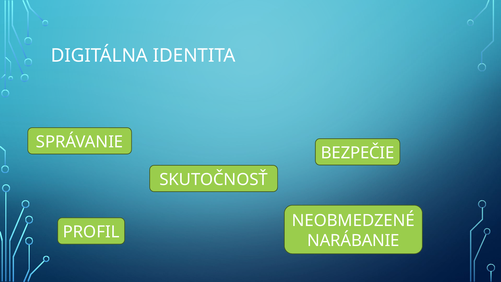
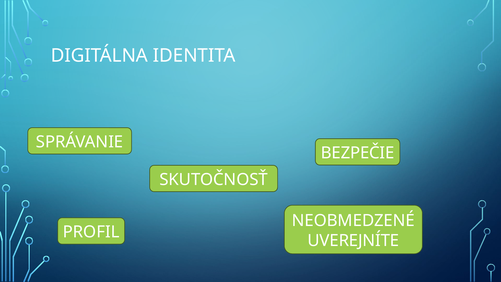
NARÁBANIE: NARÁBANIE -> UVEREJNÍTE
